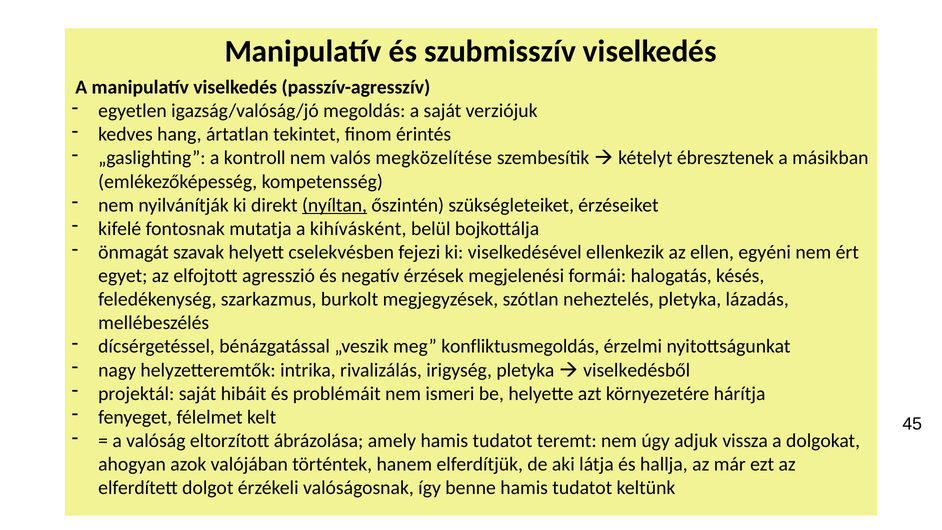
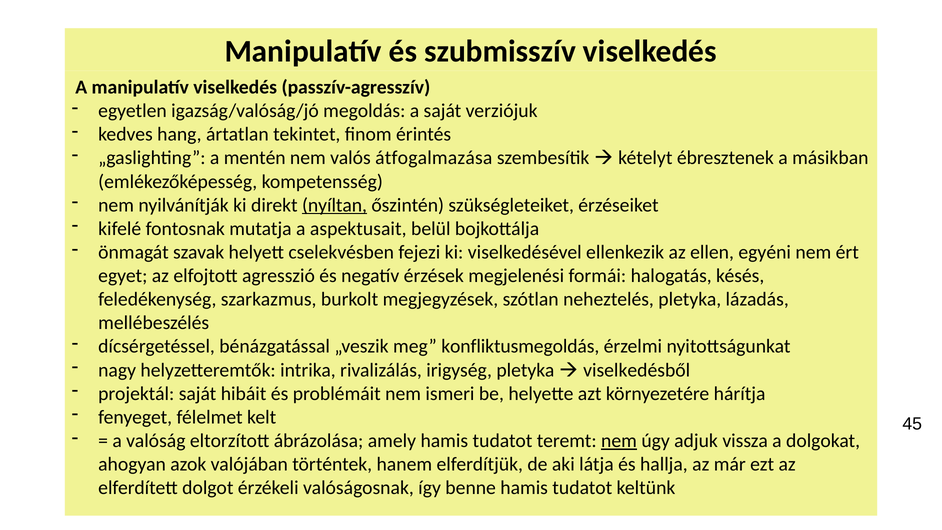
kontroll: kontroll -> mentén
megközelítése: megközelítése -> átfogalmazása
kihívásként: kihívásként -> aspektusait
nem at (619, 441) underline: none -> present
